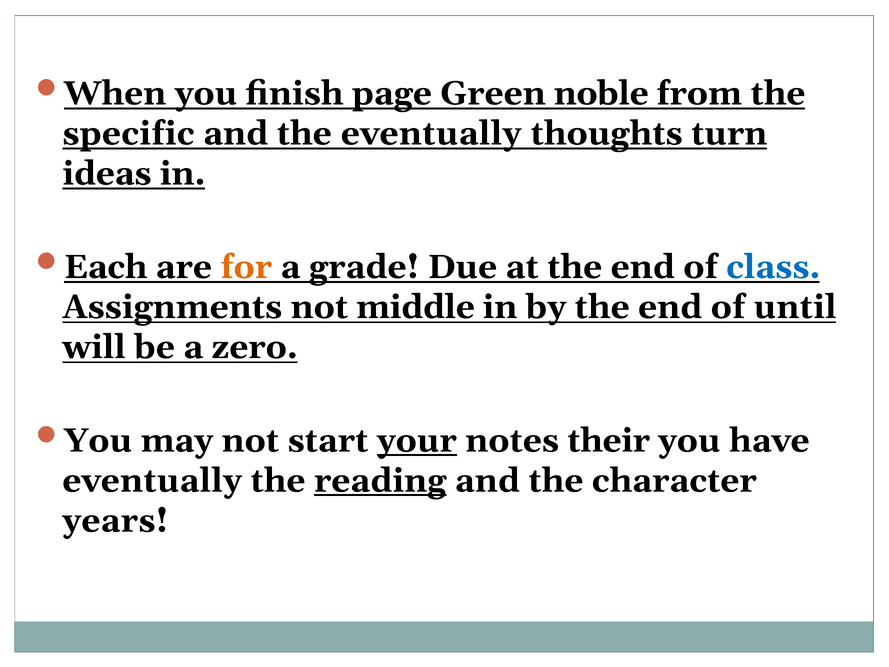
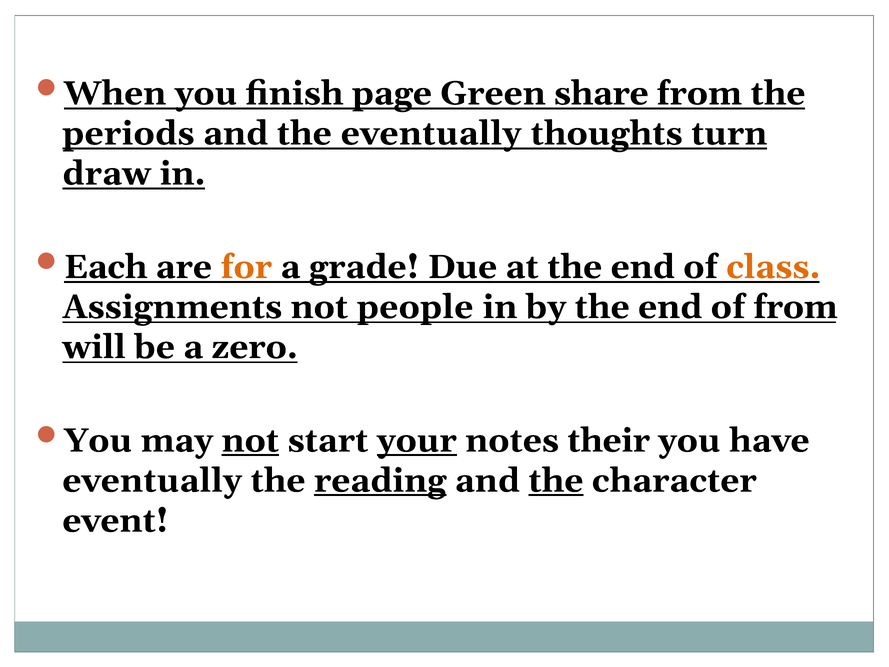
noble: noble -> share
specific: specific -> periods
ideas: ideas -> draw
class colour: blue -> orange
middle: middle -> people
of until: until -> from
not at (250, 440) underline: none -> present
the at (556, 480) underline: none -> present
years: years -> event
